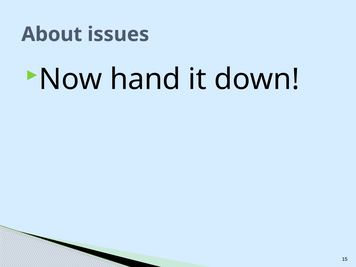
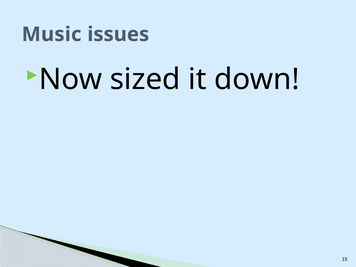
About: About -> Music
hand: hand -> sized
